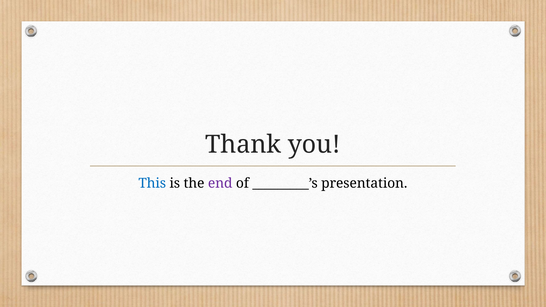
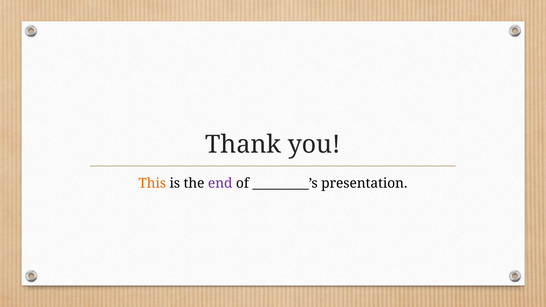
This colour: blue -> orange
